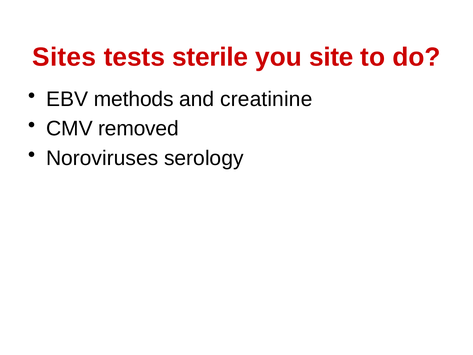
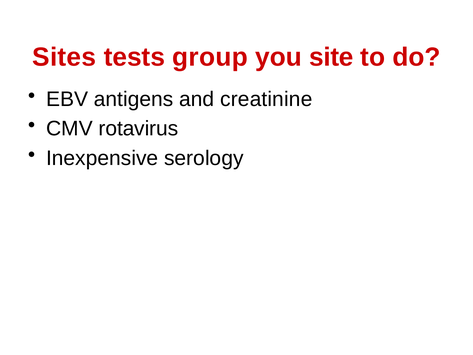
sterile: sterile -> group
methods: methods -> antigens
removed: removed -> rotavirus
Noroviruses: Noroviruses -> Inexpensive
